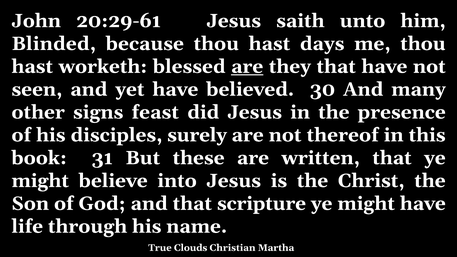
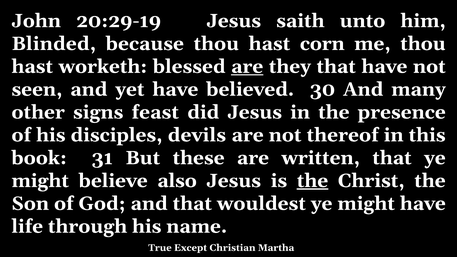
20:29-61: 20:29-61 -> 20:29-19
days: days -> corn
surely: surely -> devils
into: into -> also
the at (312, 181) underline: none -> present
scripture: scripture -> wouldest
Clouds: Clouds -> Except
